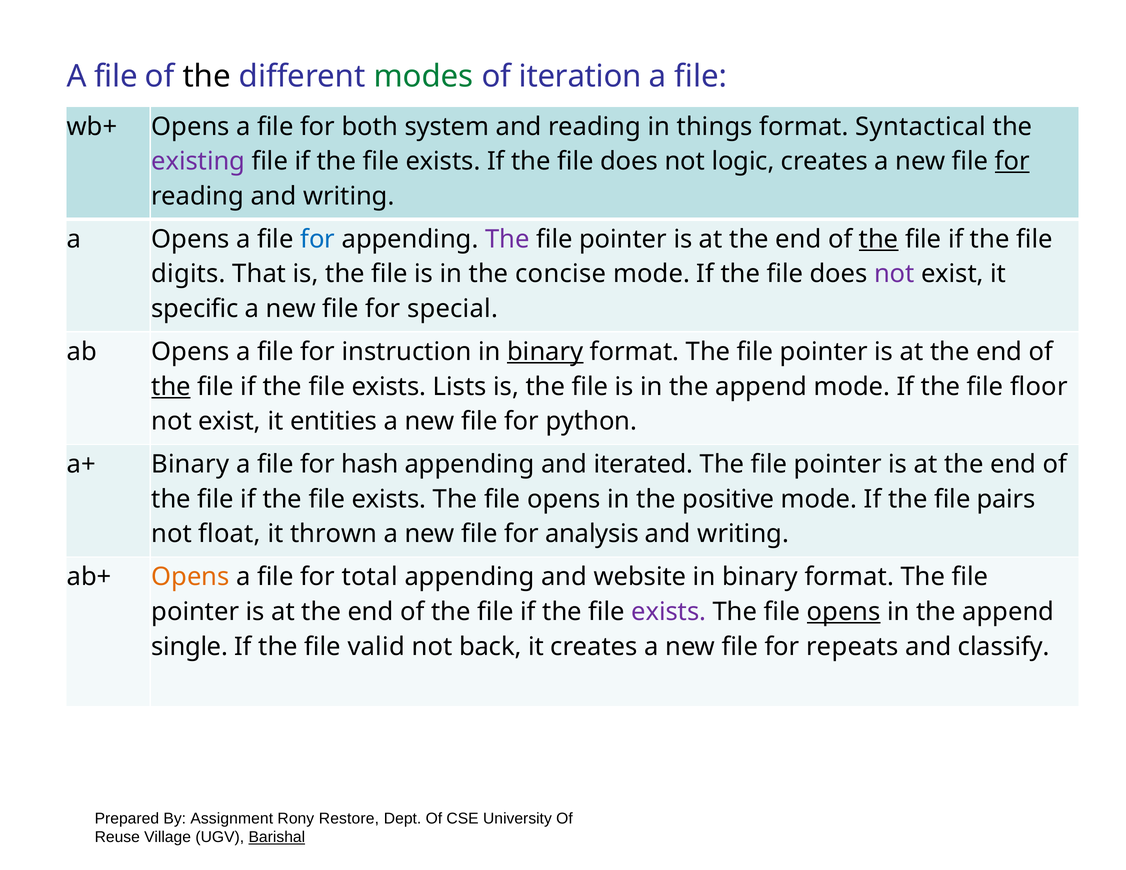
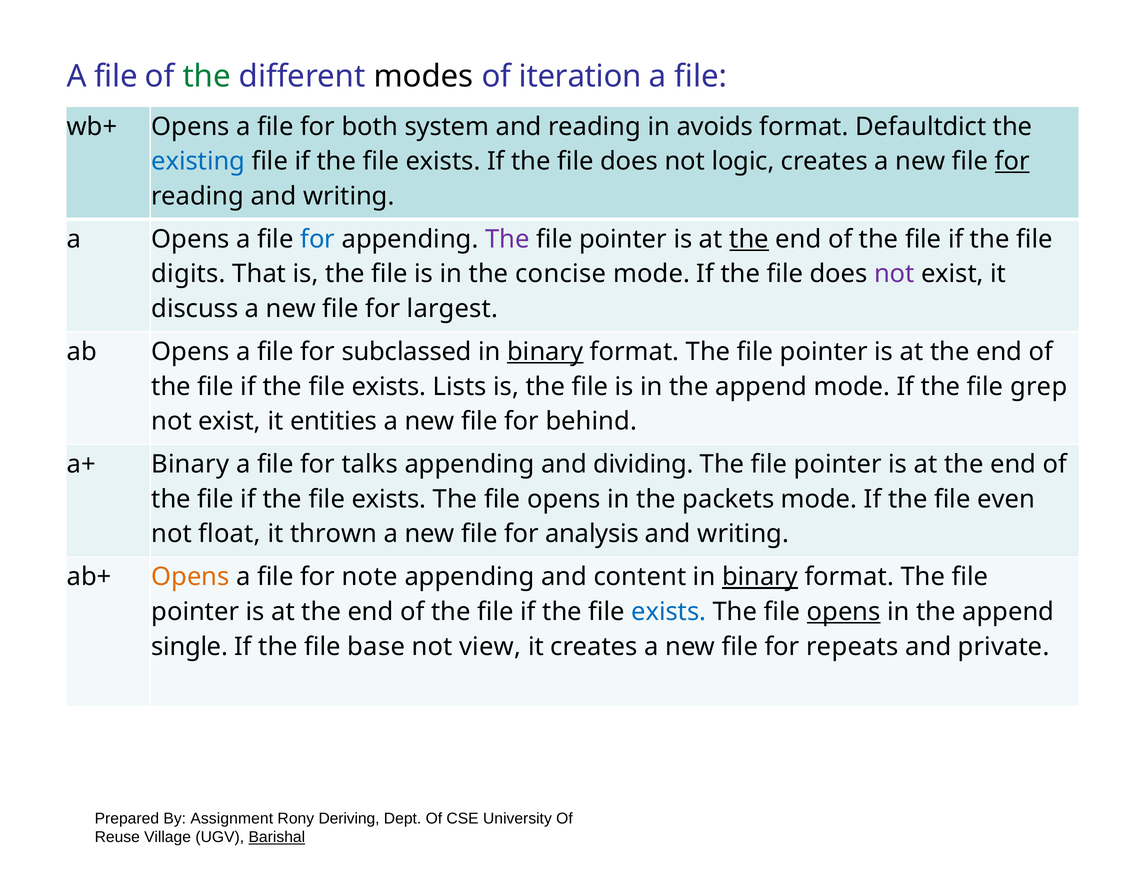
the at (207, 76) colour: black -> green
modes colour: green -> black
things: things -> avoids
Syntactical: Syntactical -> Defaultdict
existing colour: purple -> blue
the at (749, 239) underline: none -> present
the at (879, 239) underline: present -> none
specific: specific -> discuss
special: special -> largest
instruction: instruction -> subclassed
the at (171, 387) underline: present -> none
floor: floor -> grep
python: python -> behind
hash: hash -> talks
iterated: iterated -> dividing
positive: positive -> packets
pairs: pairs -> even
total: total -> note
website: website -> content
binary at (760, 577) underline: none -> present
exists at (669, 612) colour: purple -> blue
valid: valid -> base
back: back -> view
classify: classify -> private
Restore: Restore -> Deriving
